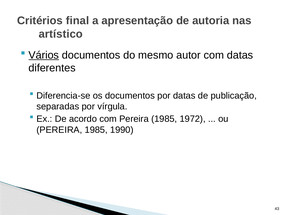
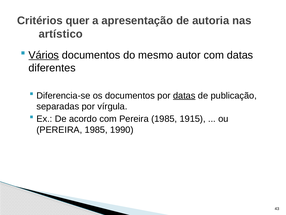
final: final -> quer
datas at (184, 95) underline: none -> present
1972: 1972 -> 1915
